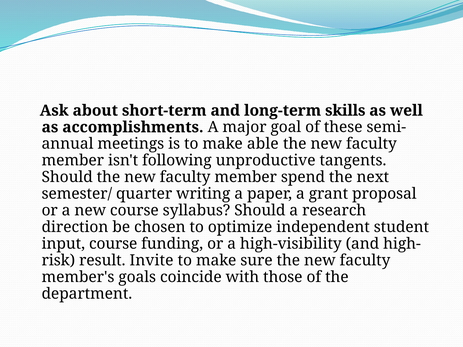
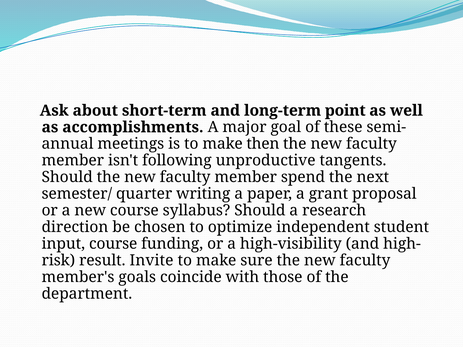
skills: skills -> point
able: able -> then
